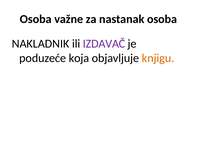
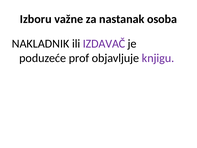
Osoba at (36, 19): Osoba -> Izboru
koja: koja -> prof
knjigu colour: orange -> purple
